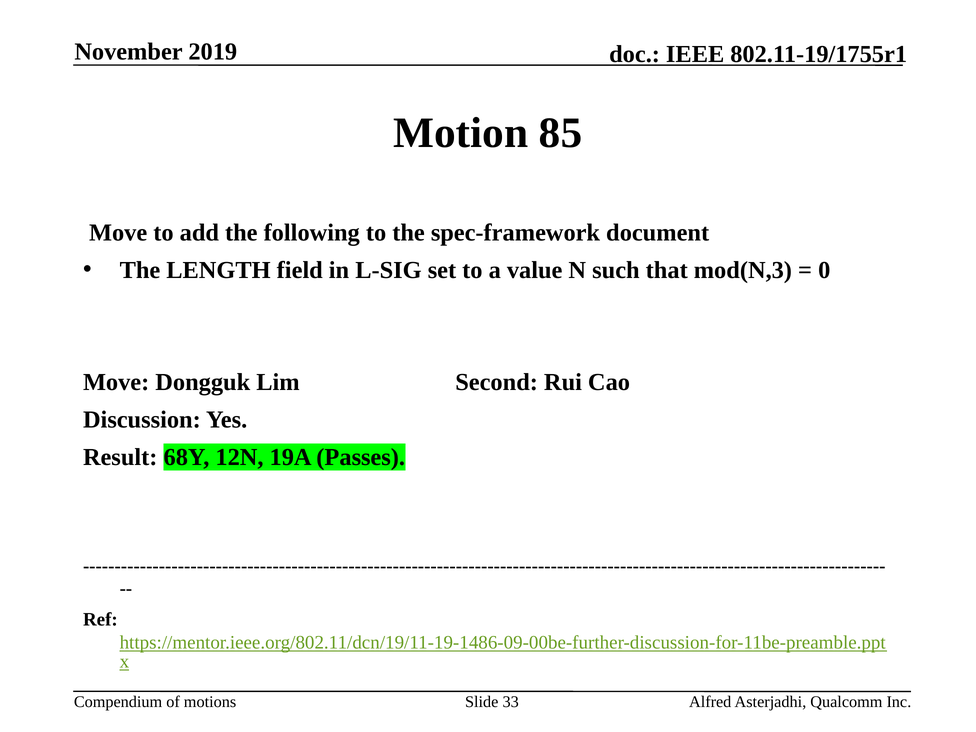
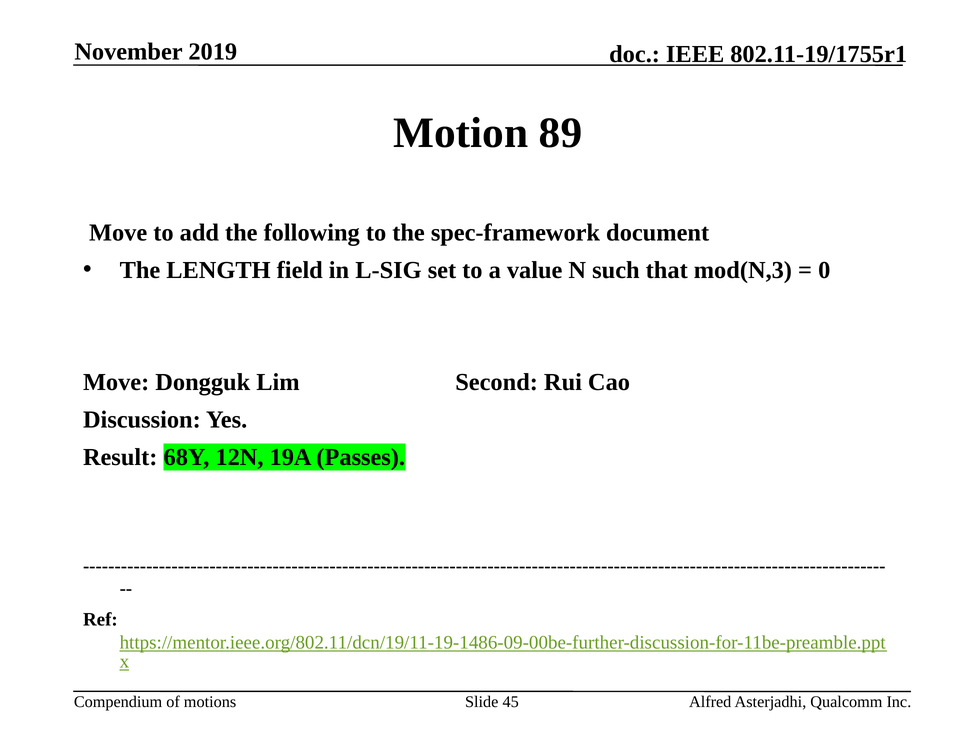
85: 85 -> 89
33: 33 -> 45
